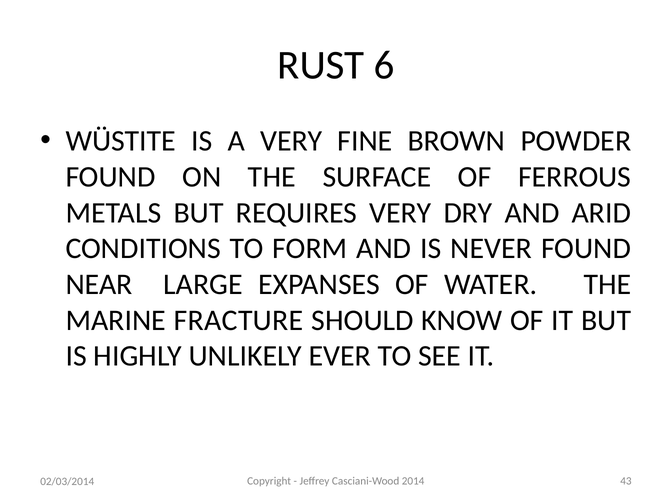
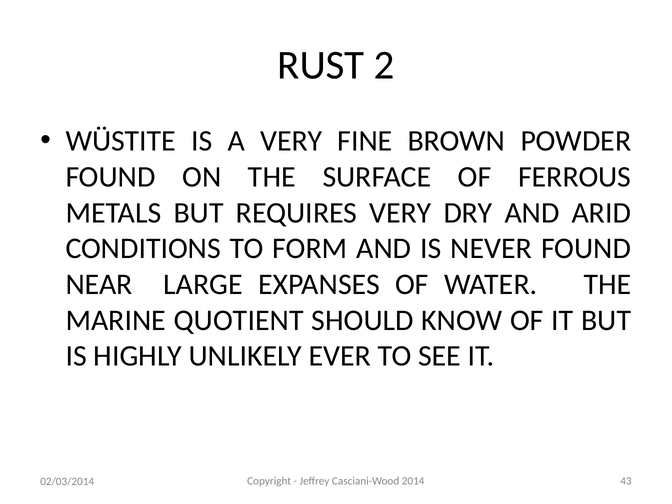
6: 6 -> 2
FRACTURE: FRACTURE -> QUOTIENT
